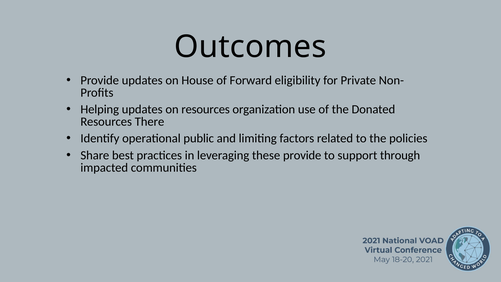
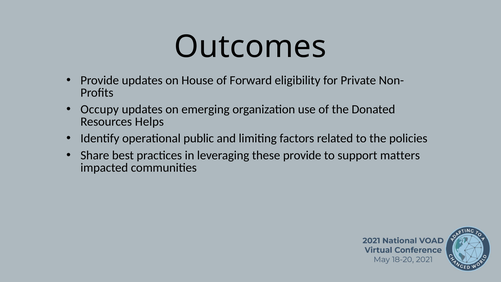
Helping: Helping -> Occupy
on resources: resources -> emerging
There: There -> Helps
through: through -> matters
